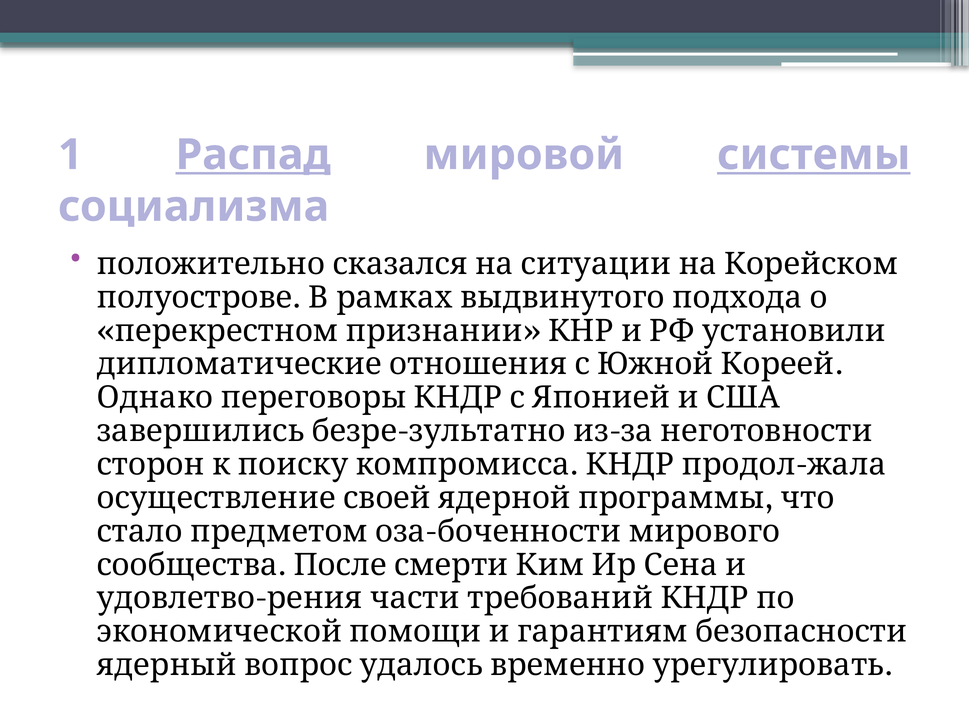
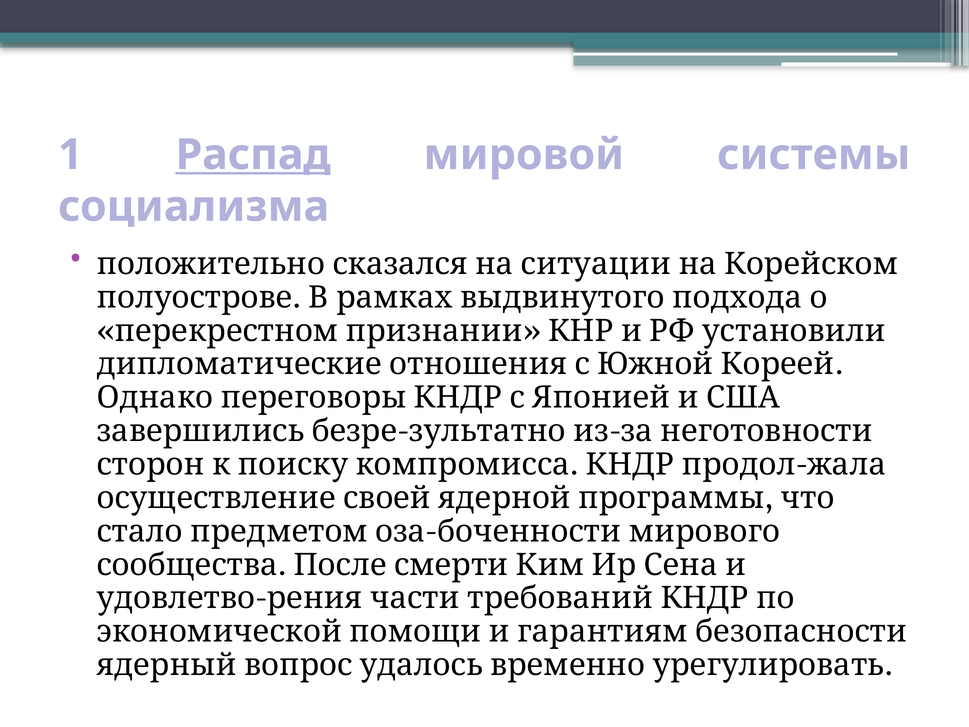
системы underline: present -> none
